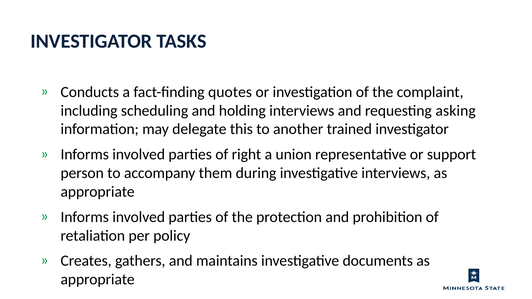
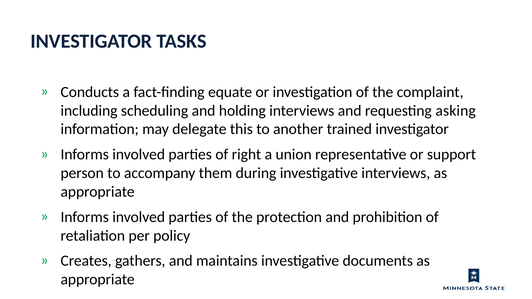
quotes: quotes -> equate
